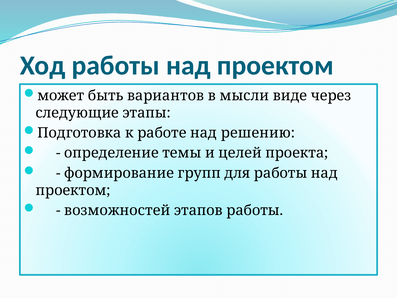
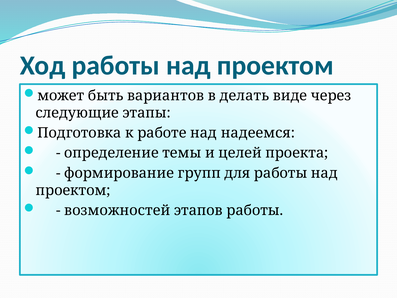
мысли: мысли -> делать
решению: решению -> надеемся
